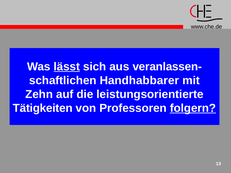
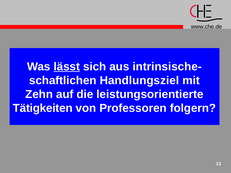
veranlassen-: veranlassen- -> intrinsische-
Handhabbarer: Handhabbarer -> Handlungsziel
folgern underline: present -> none
